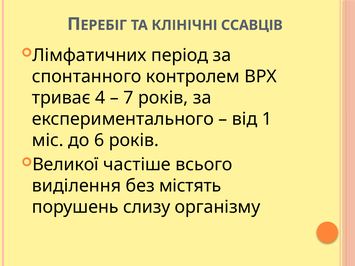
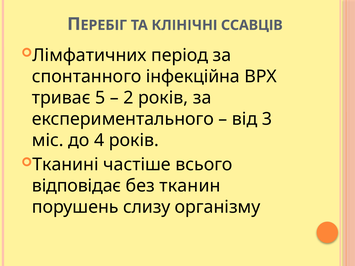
контролем: контролем -> інфекційна
4: 4 -> 5
7: 7 -> 2
1: 1 -> 3
6: 6 -> 4
Великої: Великої -> Тканині
виділення: виділення -> відповідає
містять: містять -> тканин
